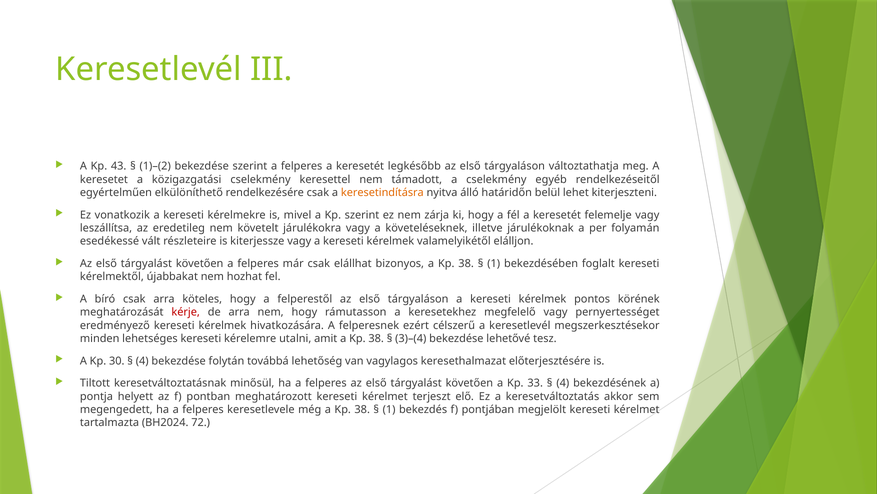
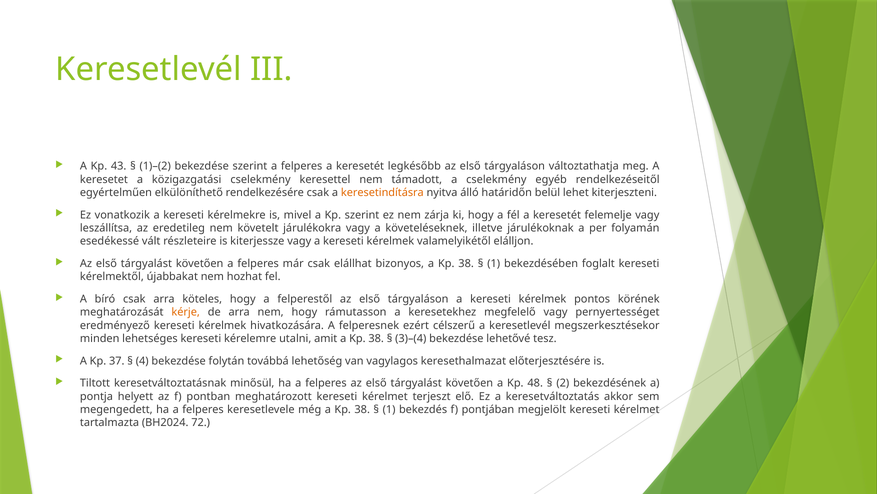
kérje colour: red -> orange
30: 30 -> 37
33: 33 -> 48
4 at (563, 383): 4 -> 2
